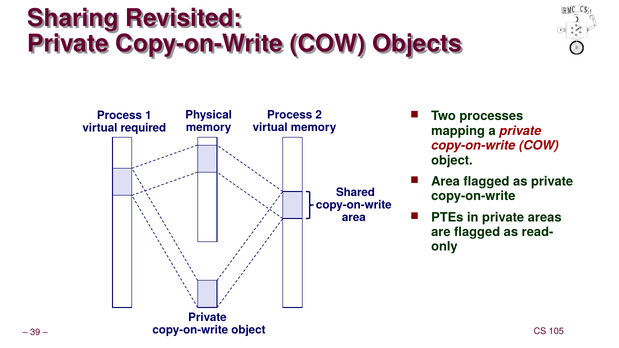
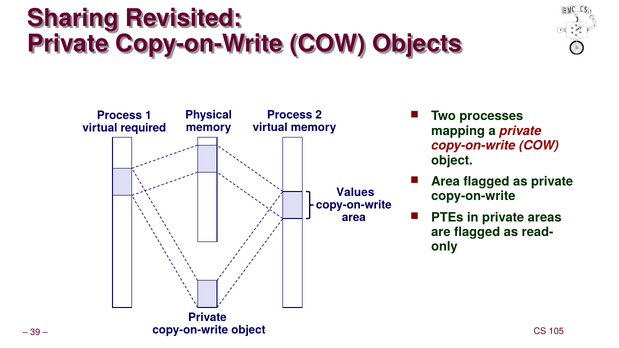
Shared: Shared -> Values
